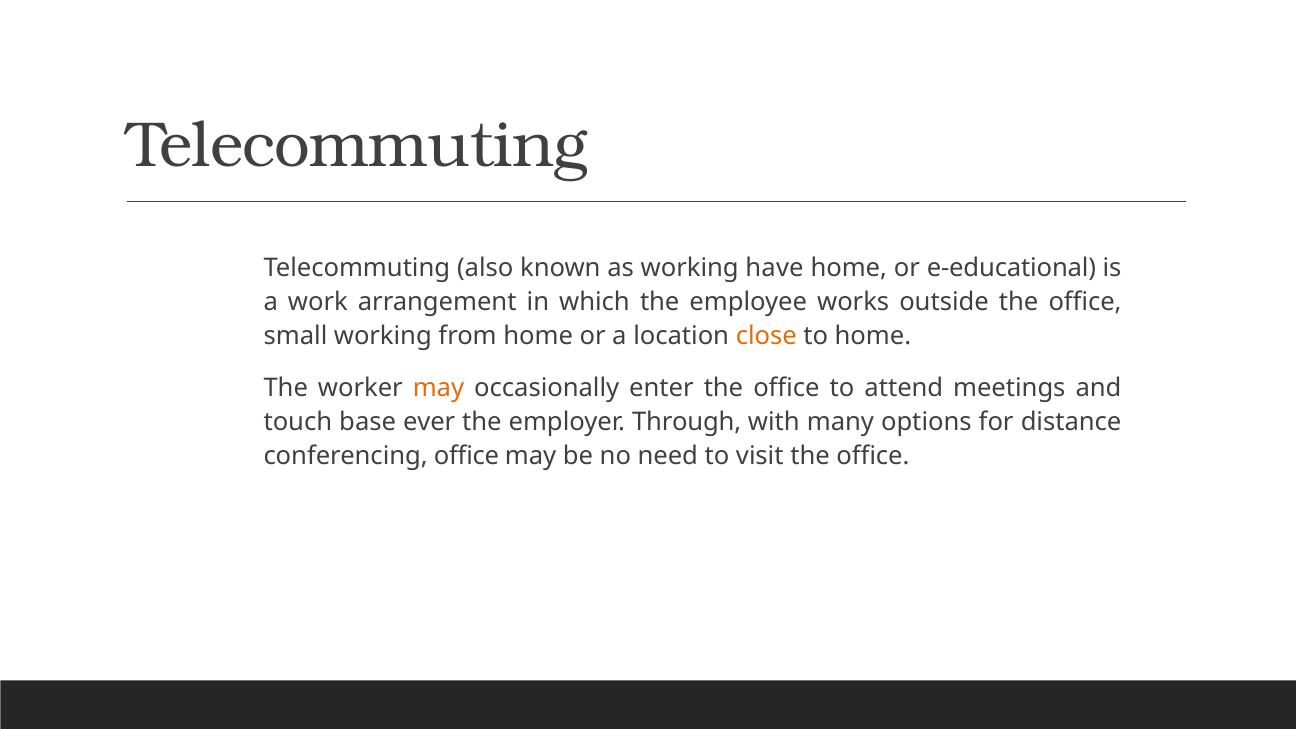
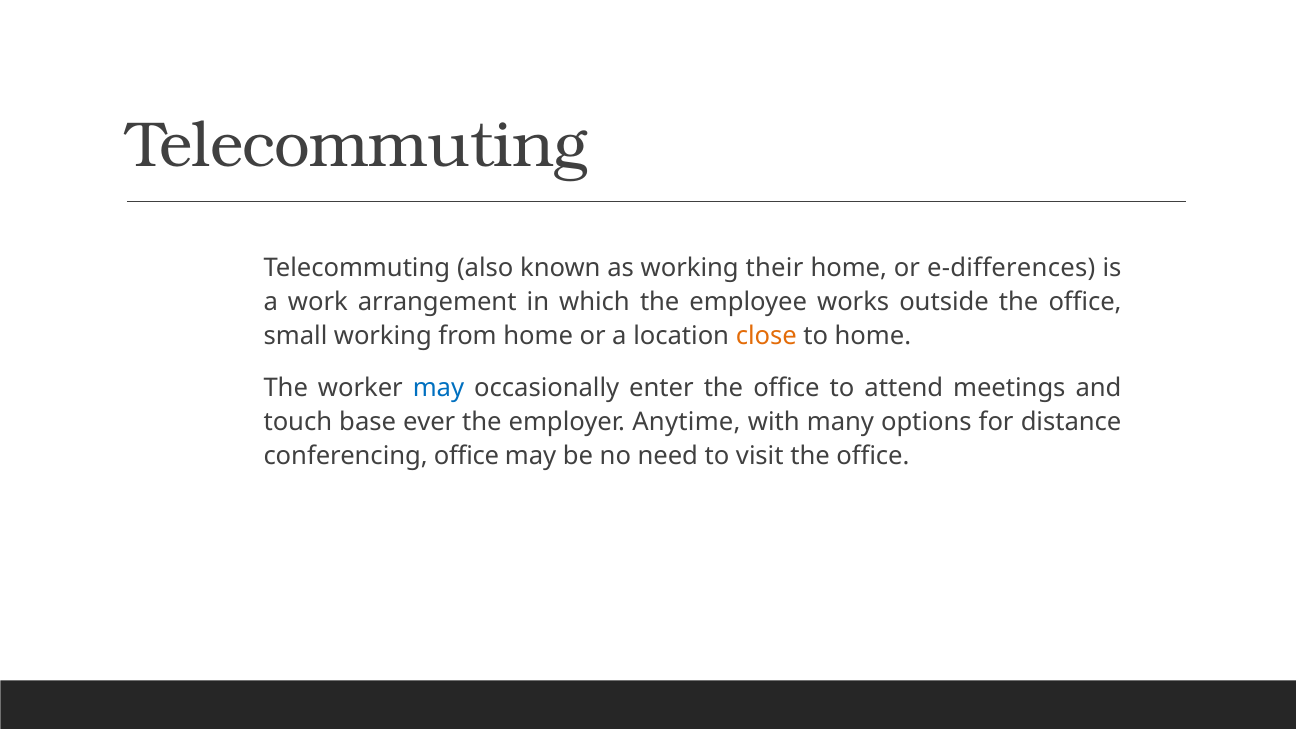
have: have -> their
e-educational: e-educational -> e-differences
may at (438, 388) colour: orange -> blue
Through: Through -> Anytime
